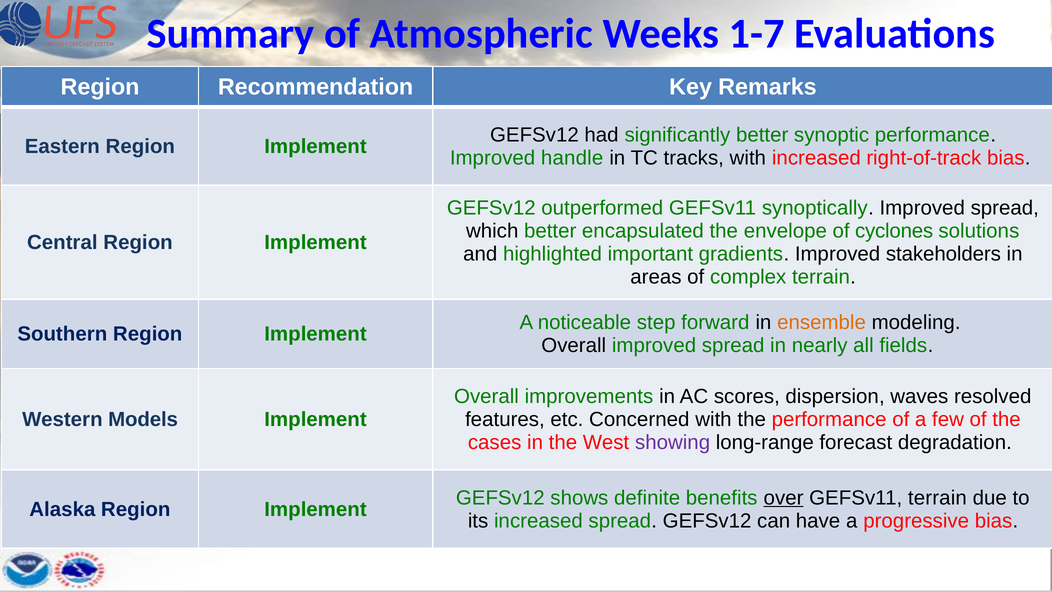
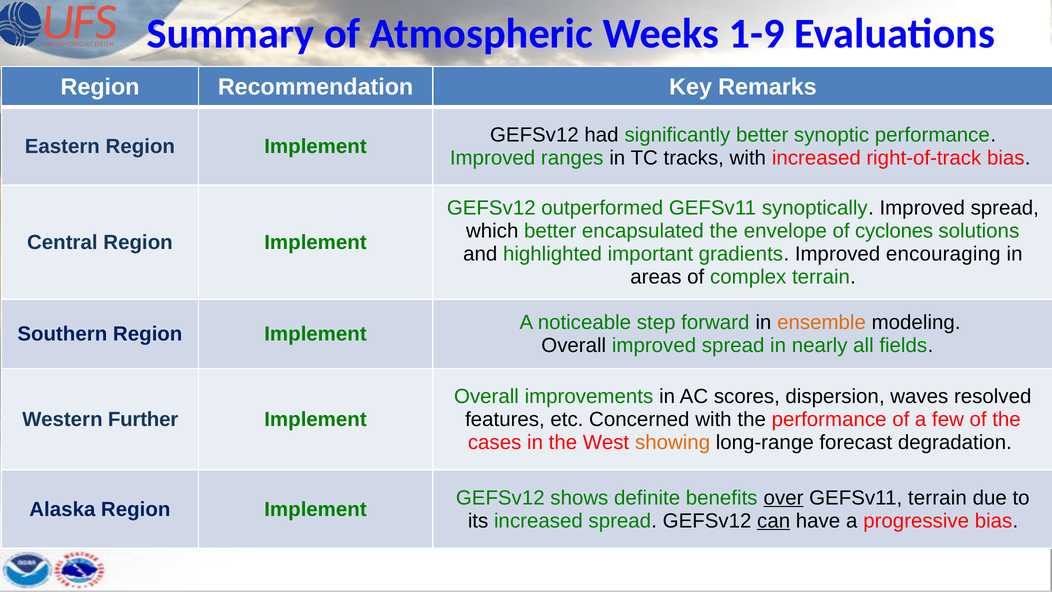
1-7: 1-7 -> 1-9
handle: handle -> ranges
stakeholders: stakeholders -> encouraging
Models: Models -> Further
showing colour: purple -> orange
can underline: none -> present
